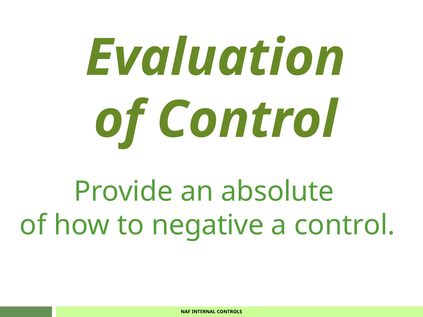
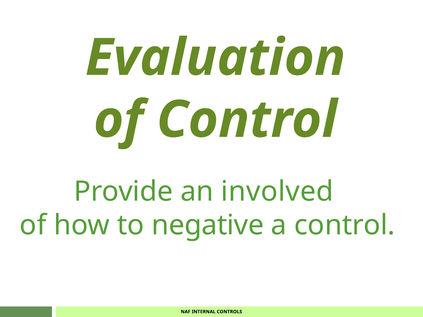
absolute: absolute -> involved
